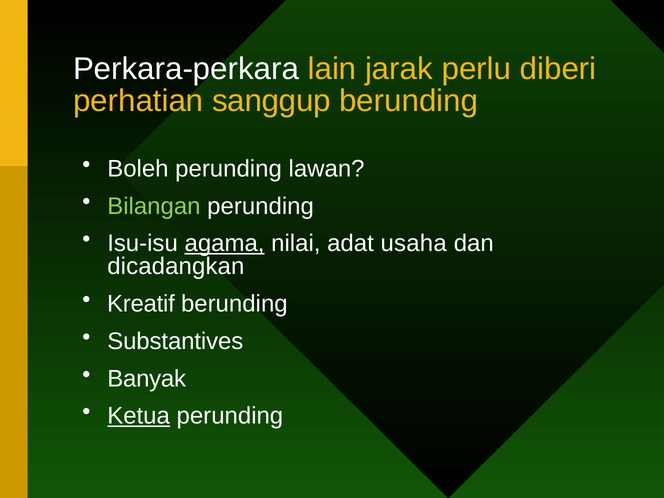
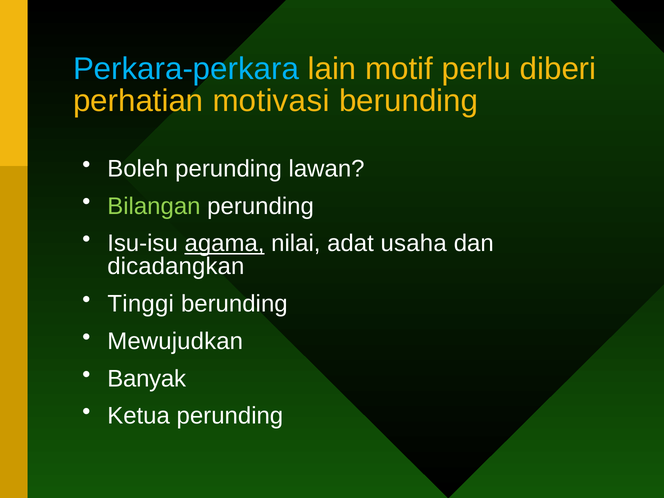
Perkara-perkara colour: white -> light blue
jarak: jarak -> motif
sanggup: sanggup -> motivasi
Kreatif: Kreatif -> Tinggi
Substantives: Substantives -> Mewujudkan
Ketua underline: present -> none
